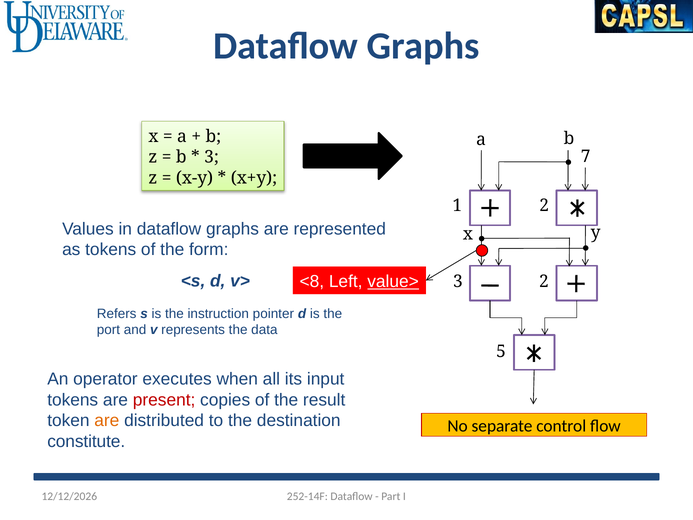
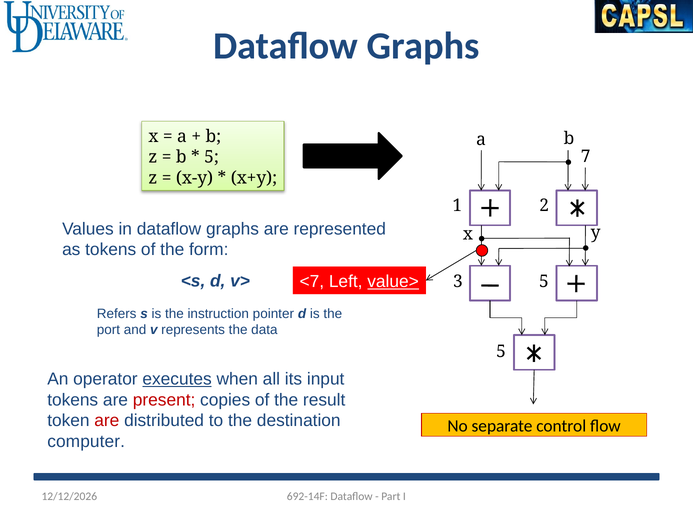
3 at (212, 157): 3 -> 5
<8: <8 -> <7
3 2: 2 -> 5
executes underline: none -> present
are at (107, 420) colour: orange -> red
constitute: constitute -> computer
252-14F: 252-14F -> 692-14F
